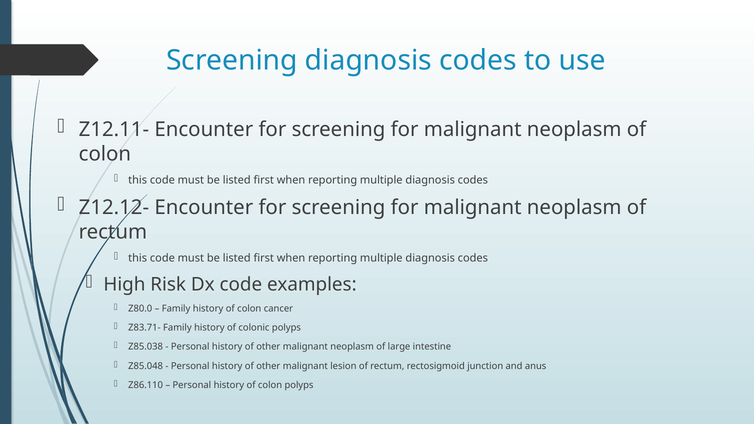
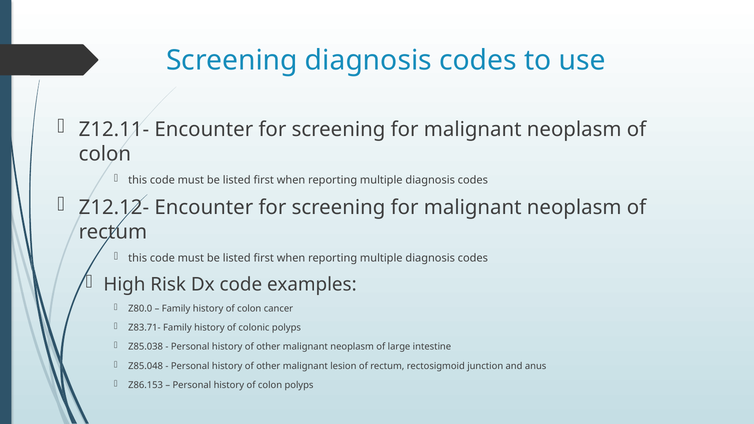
Z86.110: Z86.110 -> Z86.153
